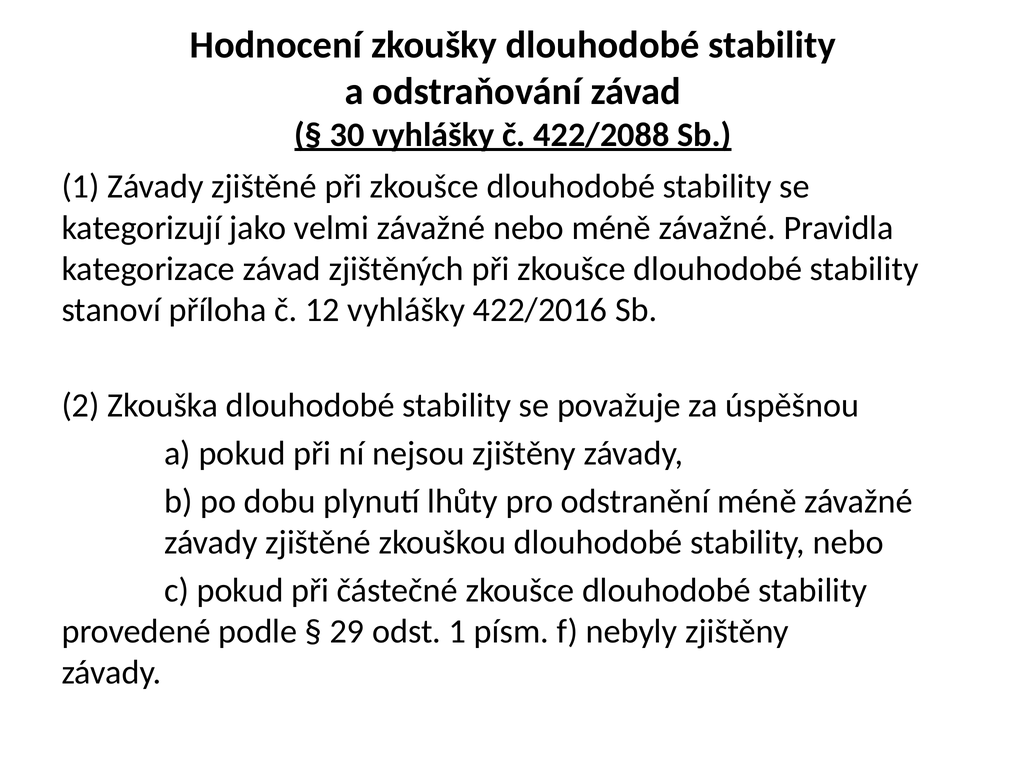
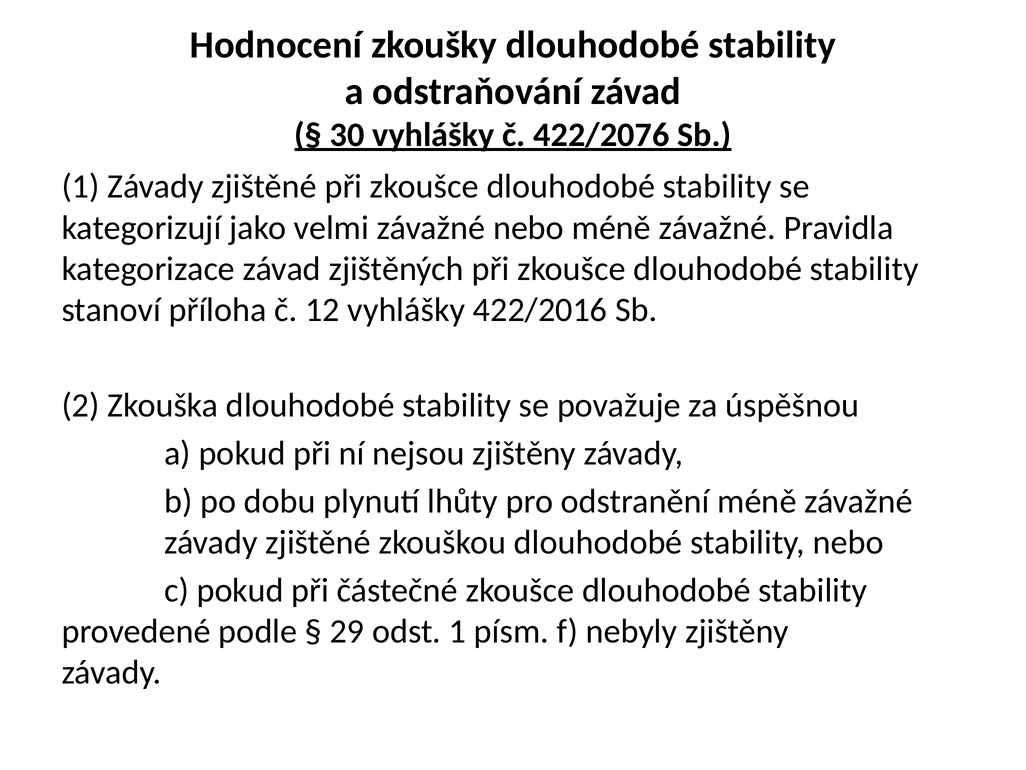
422/2088: 422/2088 -> 422/2076
